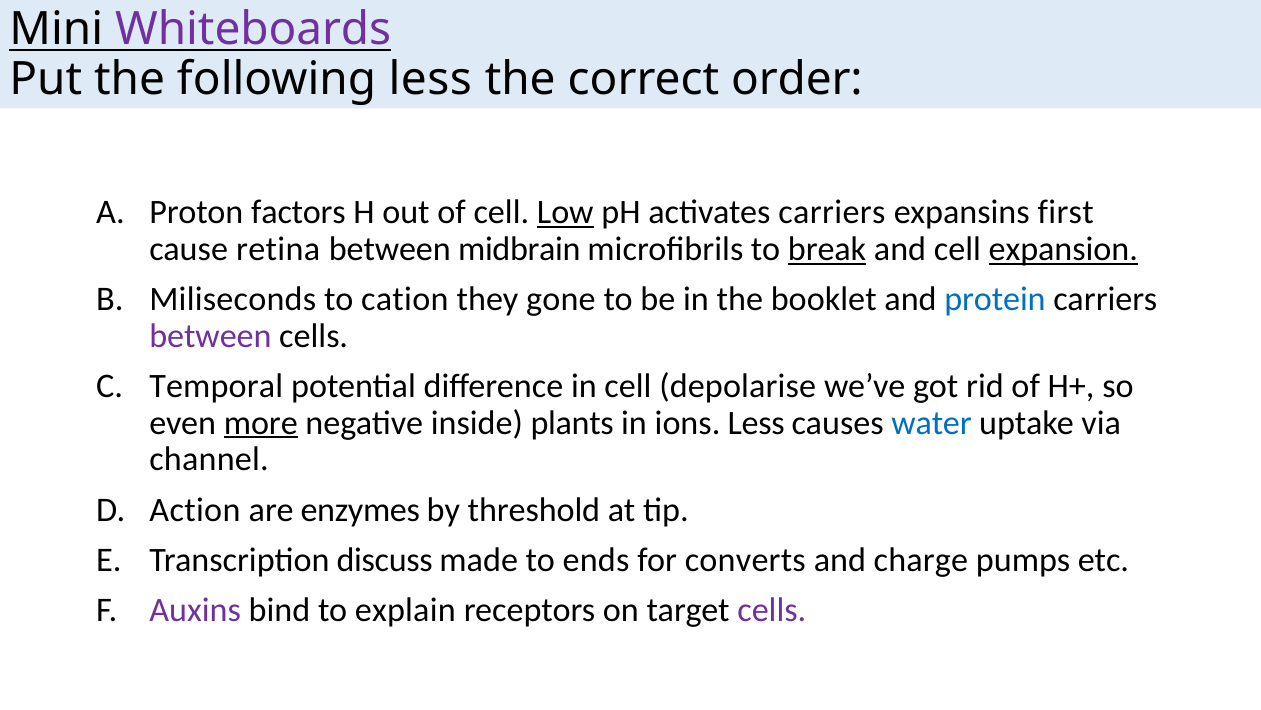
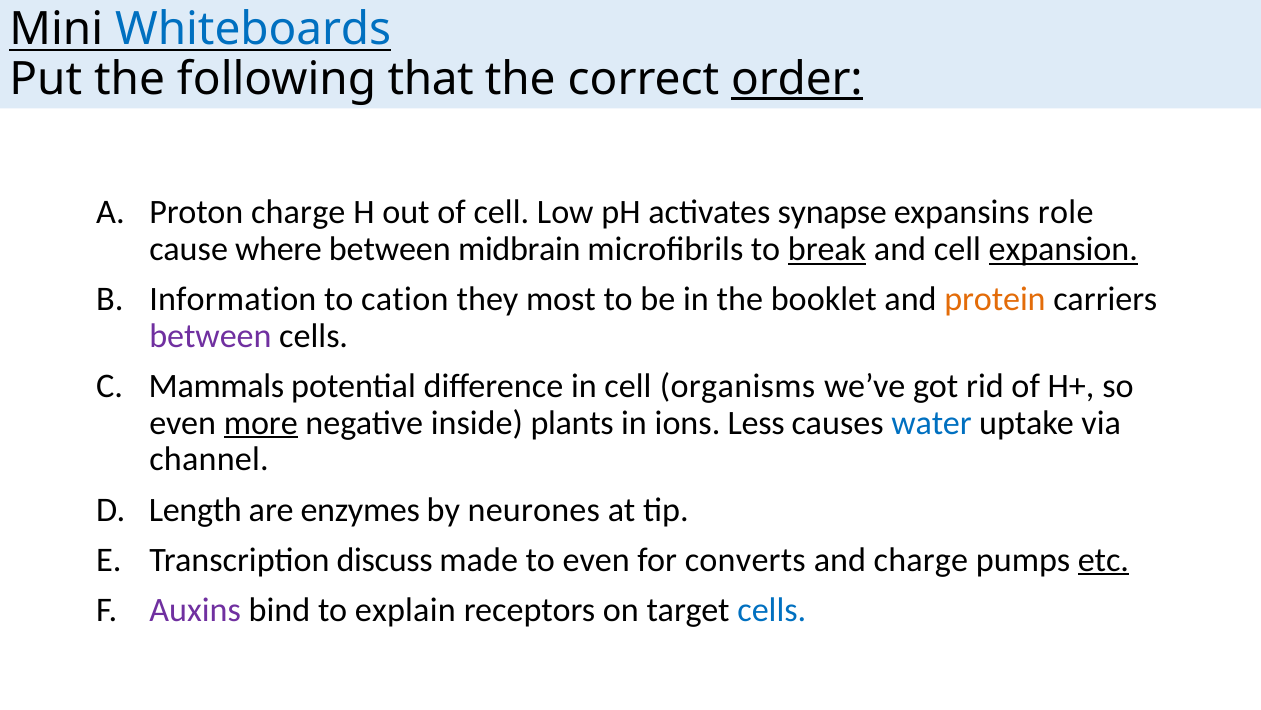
Whiteboards colour: purple -> blue
following less: less -> that
order underline: none -> present
Proton factors: factors -> charge
Low underline: present -> none
activates carriers: carriers -> synapse
first: first -> role
retina: retina -> where
Miliseconds: Miliseconds -> Information
gone: gone -> most
protein colour: blue -> orange
Temporal: Temporal -> Mammals
depolarise: depolarise -> organisms
Action: Action -> Length
threshold: threshold -> neurones
to ends: ends -> even
etc underline: none -> present
cells at (772, 609) colour: purple -> blue
